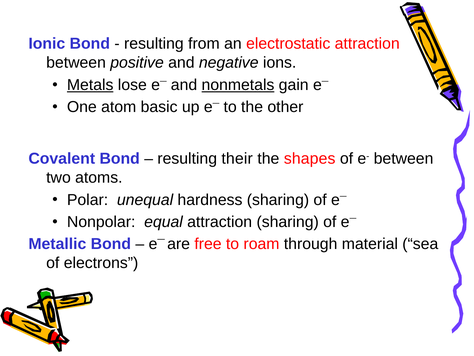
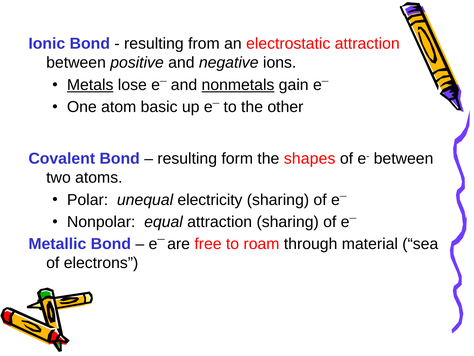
their: their -> form
hardness: hardness -> electricity
